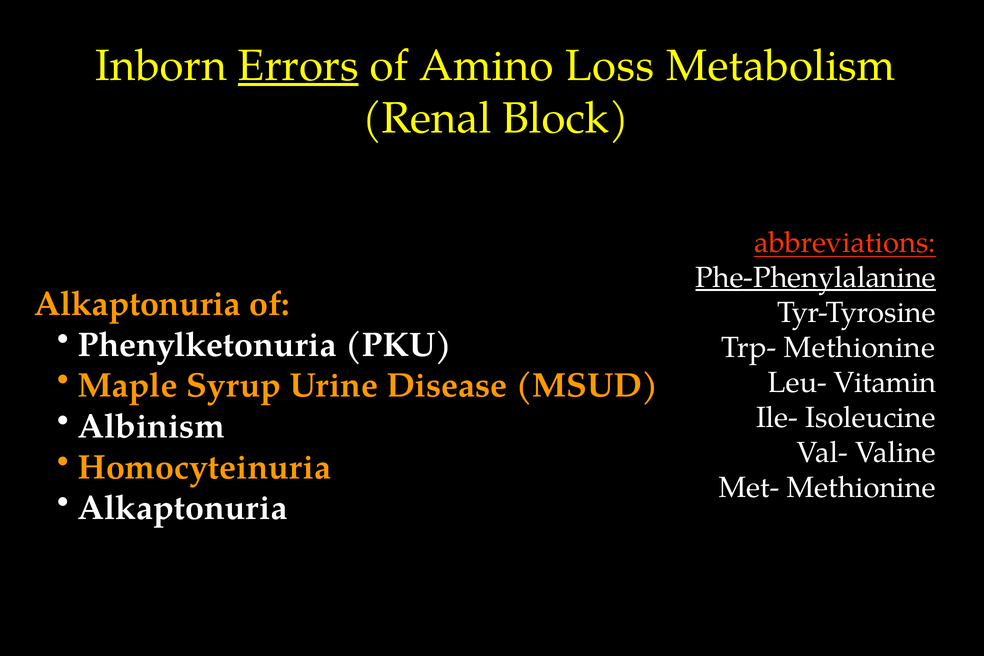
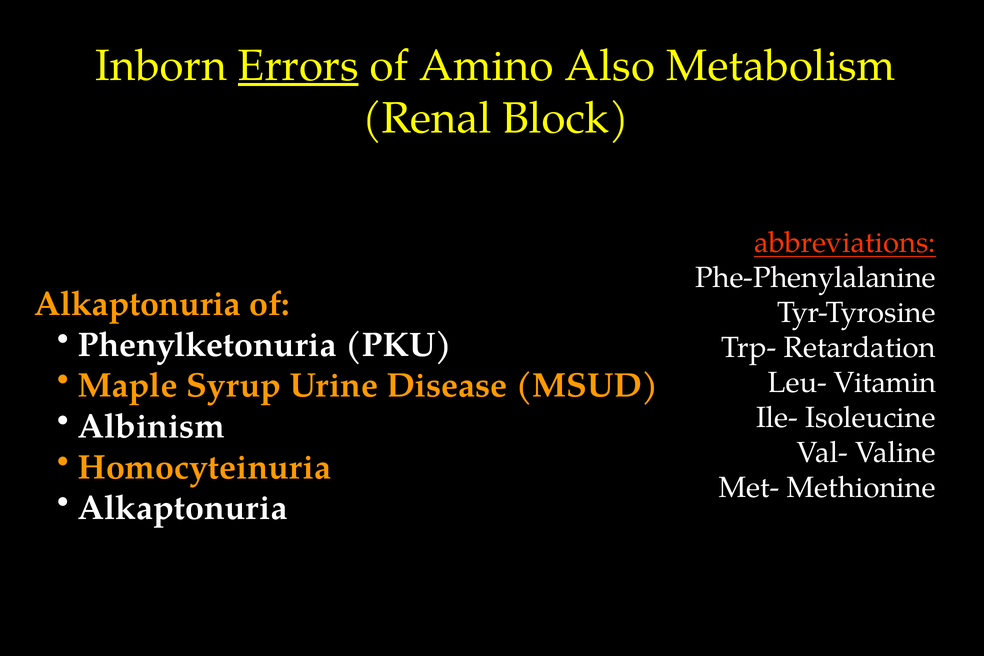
Loss: Loss -> Also
Phe-Phenylalanine underline: present -> none
Trp- Methionine: Methionine -> Retardation
